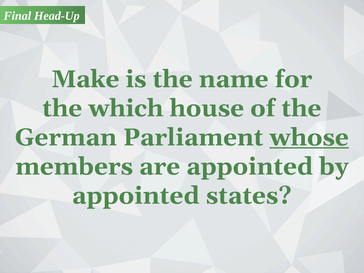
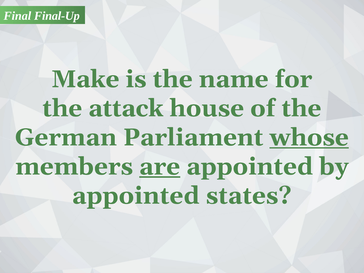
Head-Up: Head-Up -> Final-Up
which: which -> attack
are underline: none -> present
